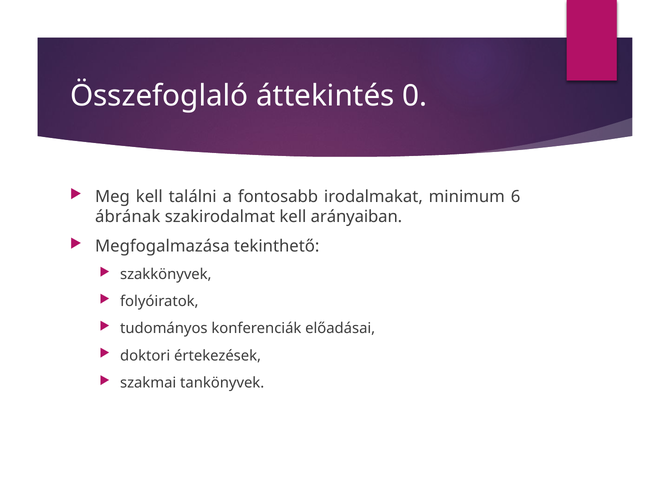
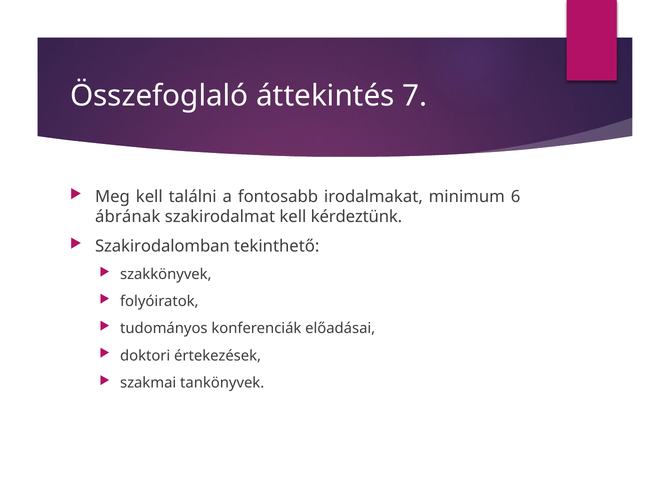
0: 0 -> 7
arányaiban: arányaiban -> kérdeztünk
Megfogalmazása: Megfogalmazása -> Szakirodalomban
